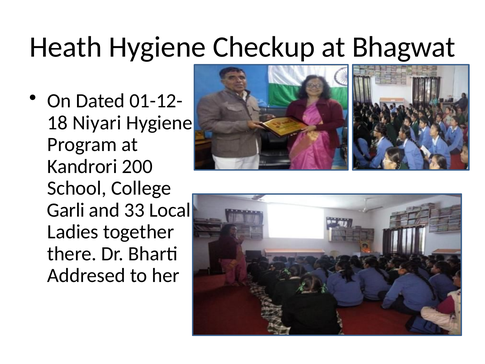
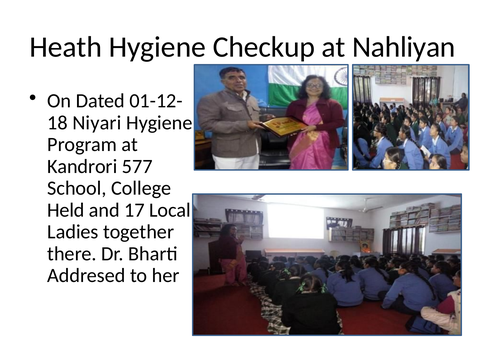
Bhagwat: Bhagwat -> Nahliyan
200: 200 -> 577
Garli: Garli -> Held
33: 33 -> 17
